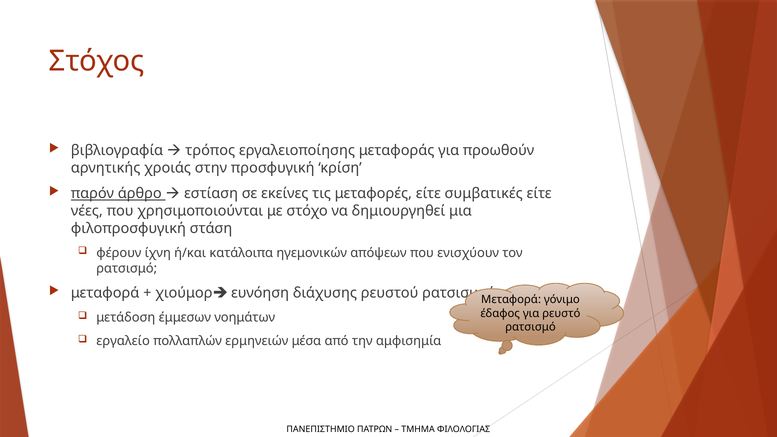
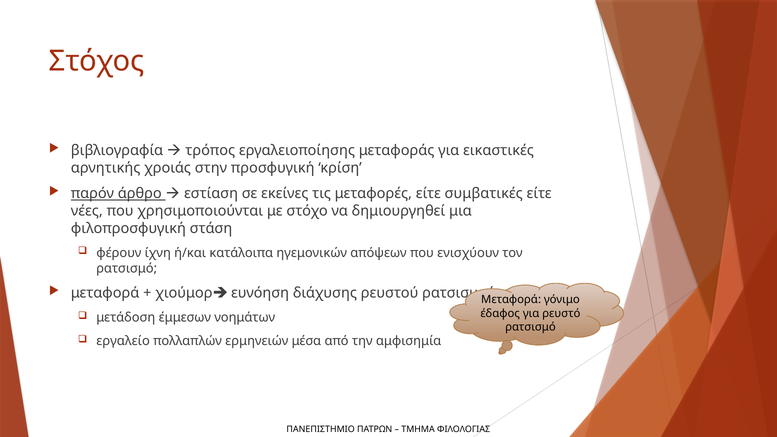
προωθούν: προωθούν -> εικαστικές
